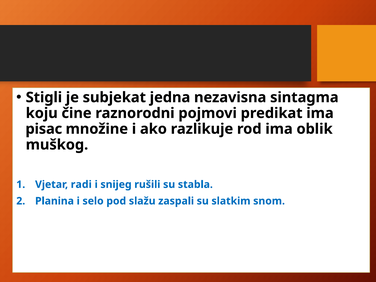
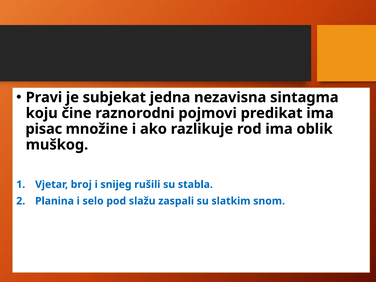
Stigli: Stigli -> Pravi
radi: radi -> broj
